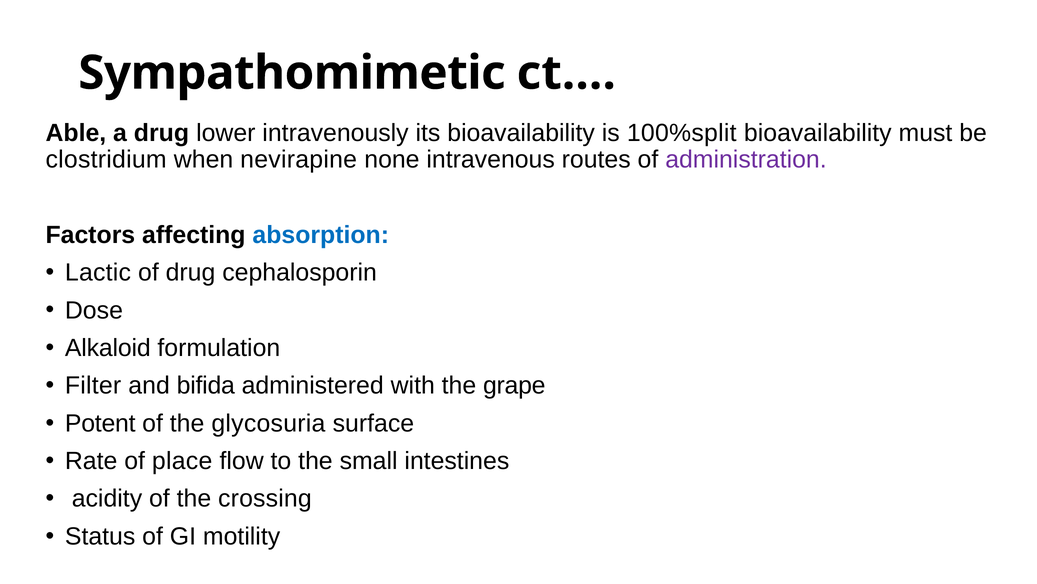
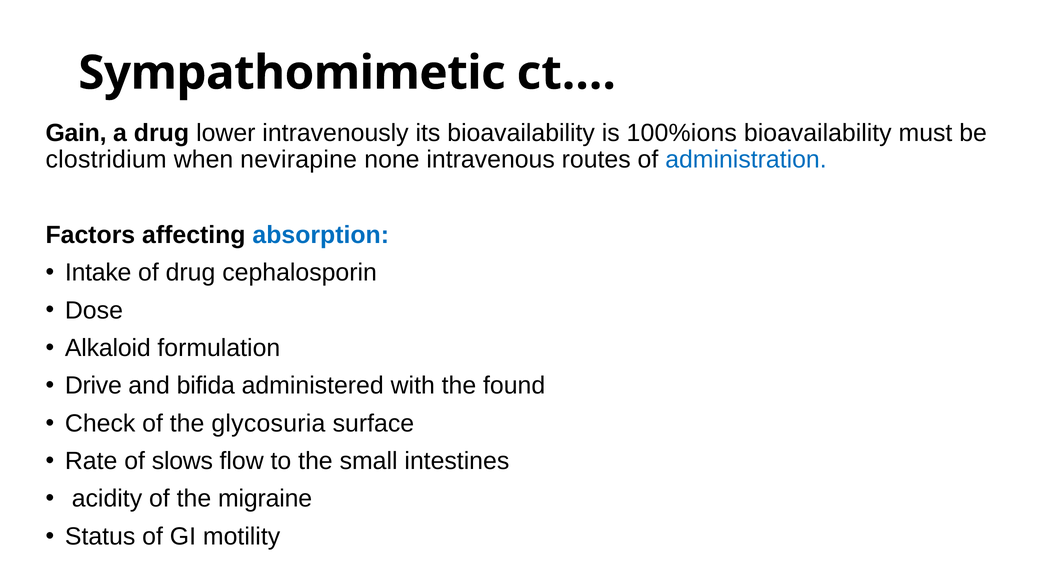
Able: Able -> Gain
100%split: 100%split -> 100%ions
administration colour: purple -> blue
Lactic: Lactic -> Intake
Filter: Filter -> Drive
grape: grape -> found
Potent: Potent -> Check
place: place -> slows
crossing: crossing -> migraine
